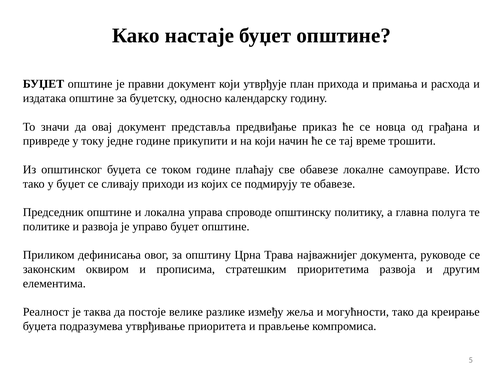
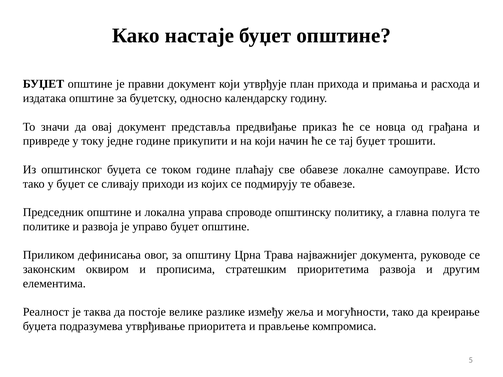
тај време: време -> буџет
